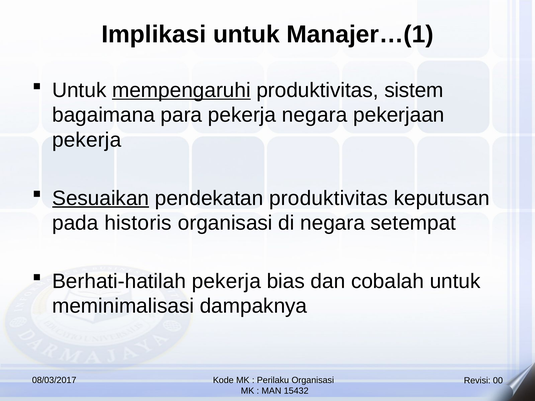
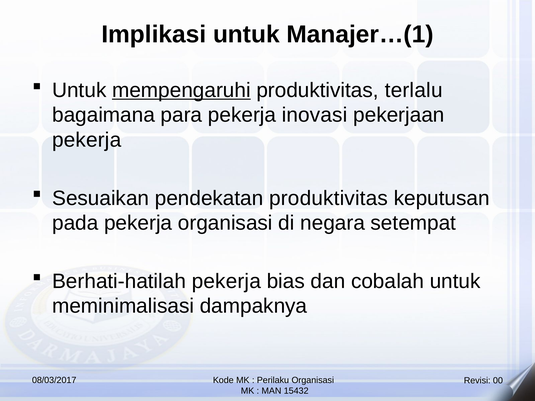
sistem: sistem -> terlalu
pekerja negara: negara -> inovasi
Sesuaikan underline: present -> none
pada historis: historis -> pekerja
